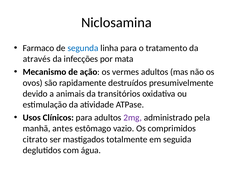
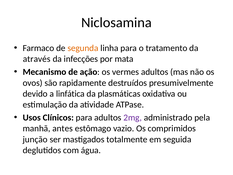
segunda colour: blue -> orange
animais: animais -> linfática
transitórios: transitórios -> plasmáticas
citrato: citrato -> junção
